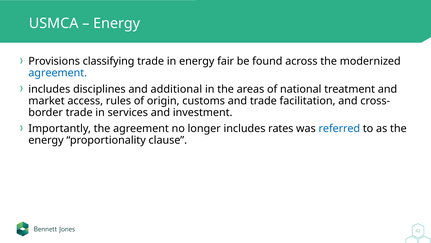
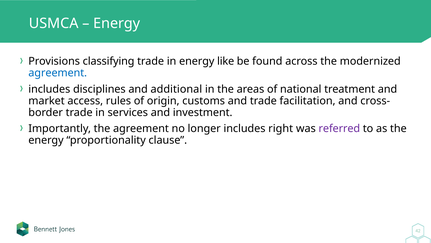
fair: fair -> like
rates: rates -> right
referred colour: blue -> purple
